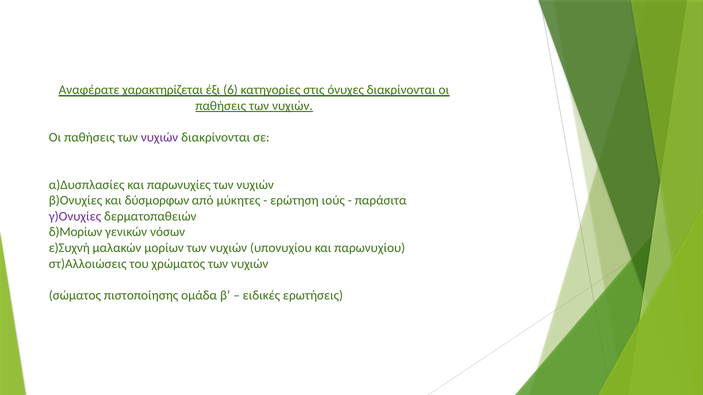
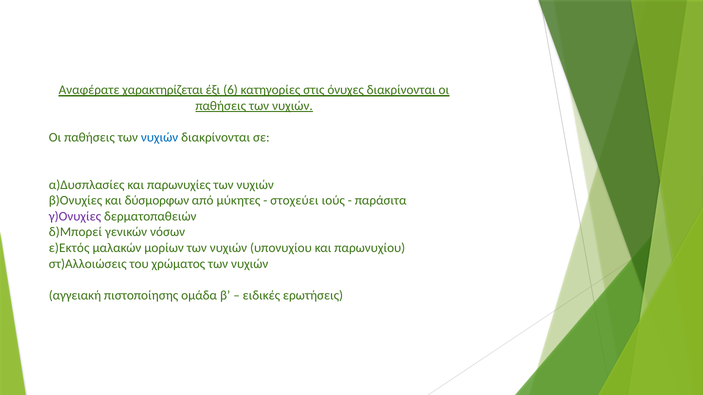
νυχιών at (160, 137) colour: purple -> blue
ερώτηση: ερώτηση -> στοχεύει
δ)Μορίων: δ)Μορίων -> δ)Μπορεί
ε)Συχνή: ε)Συχνή -> ε)Εκτός
σώματος: σώματος -> αγγειακή
